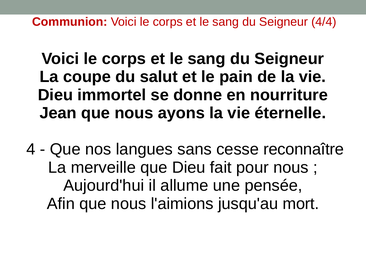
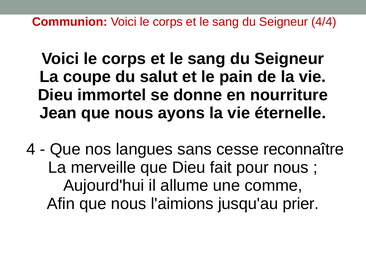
pensée: pensée -> comme
mort: mort -> prier
